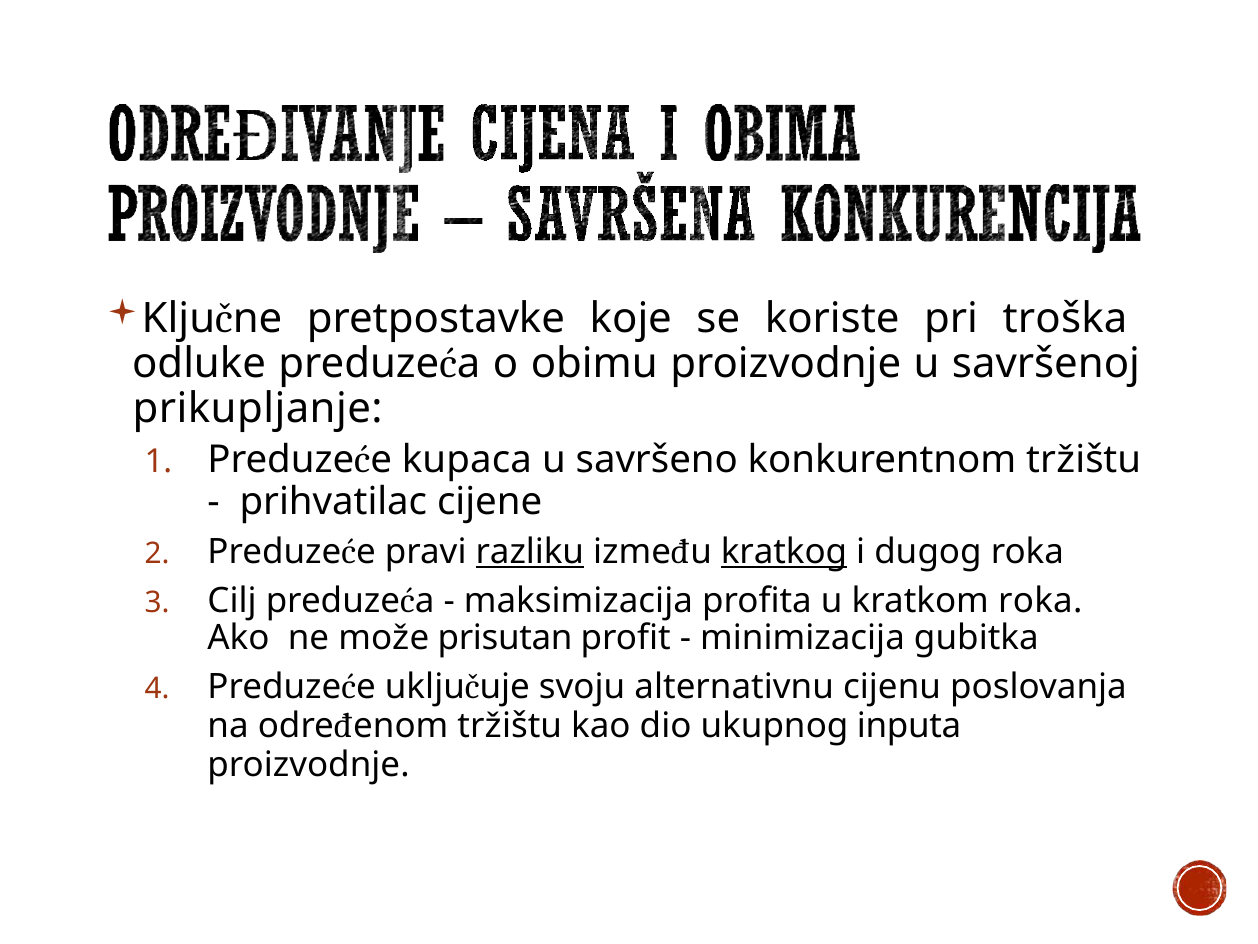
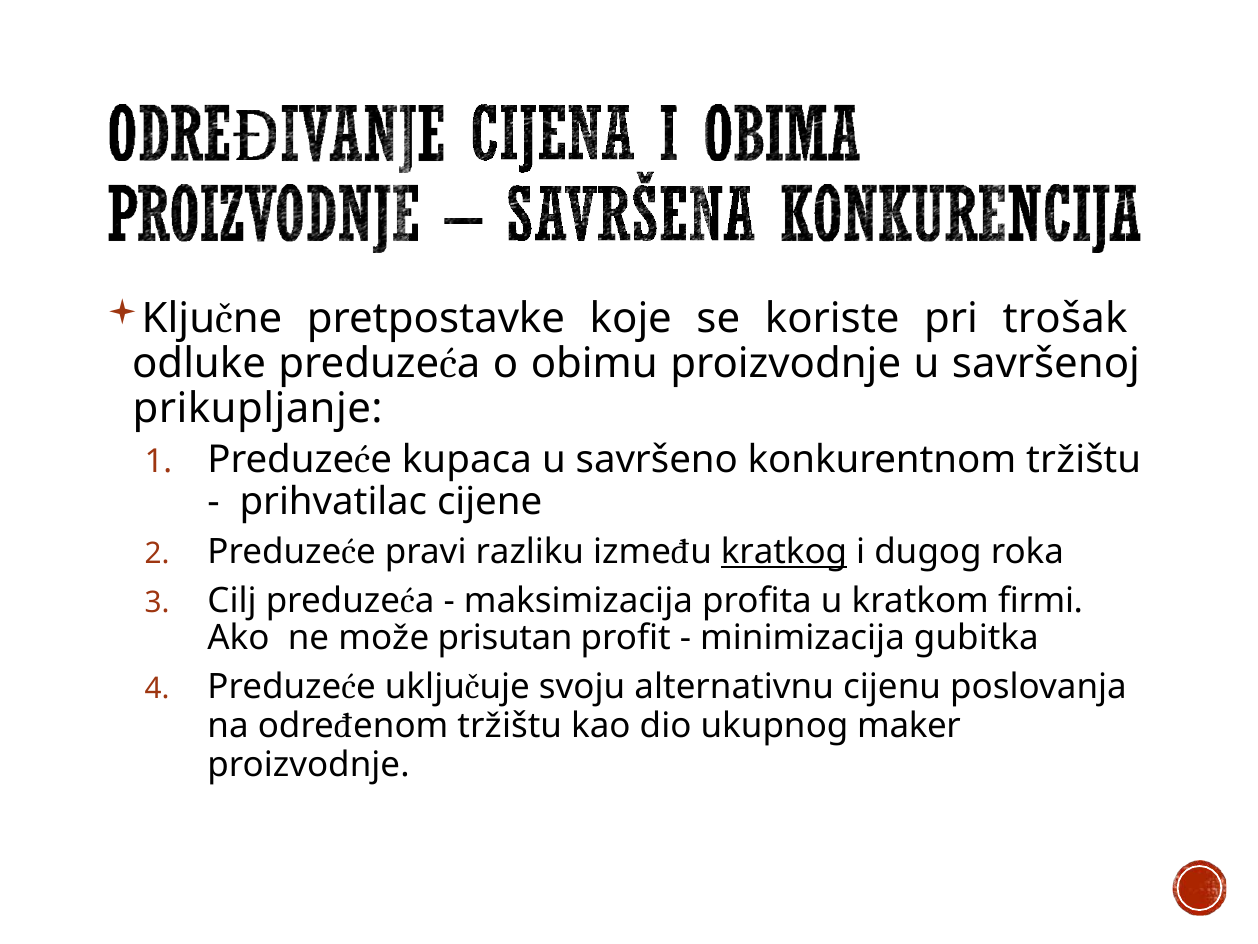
troška: troška -> trošak
razliku underline: present -> none
kratkom roka: roka -> firmi
inputa: inputa -> maker
